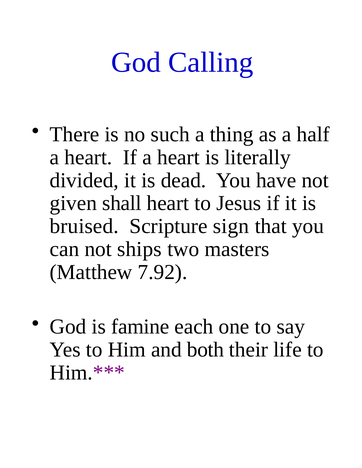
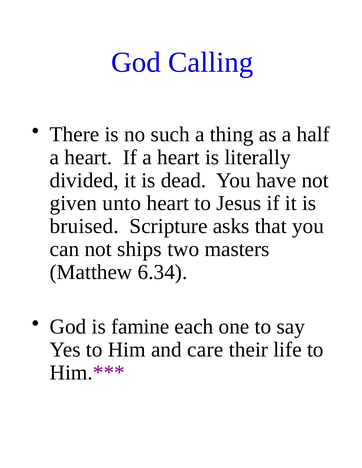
shall: shall -> unto
sign: sign -> asks
7.92: 7.92 -> 6.34
both: both -> care
